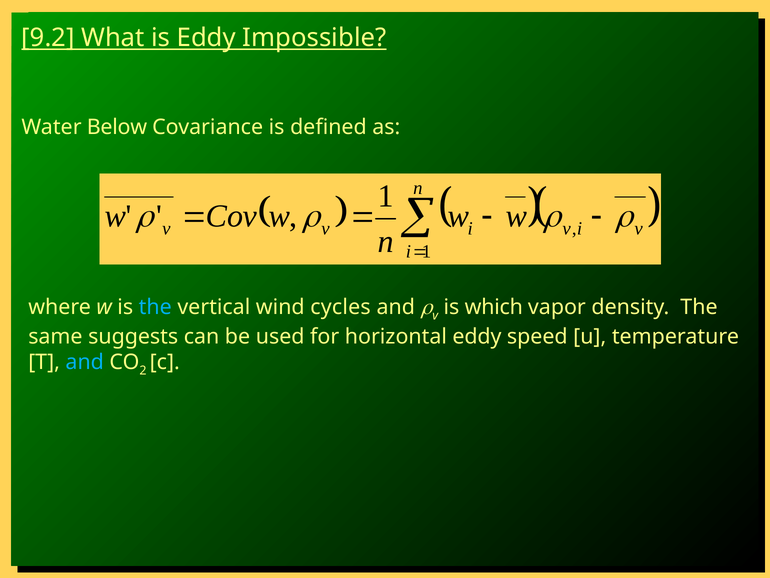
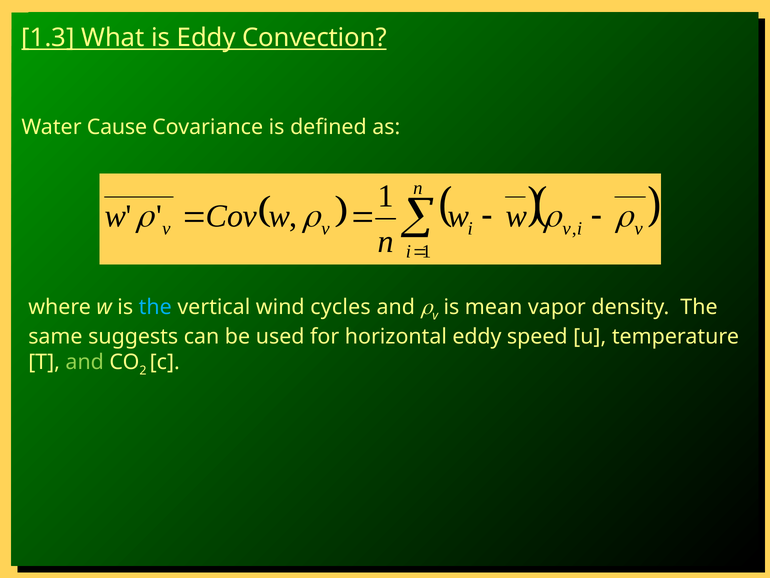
9.2: 9.2 -> 1.3
Impossible: Impossible -> Convection
Below: Below -> Cause
which: which -> mean
and at (85, 362) colour: light blue -> light green
